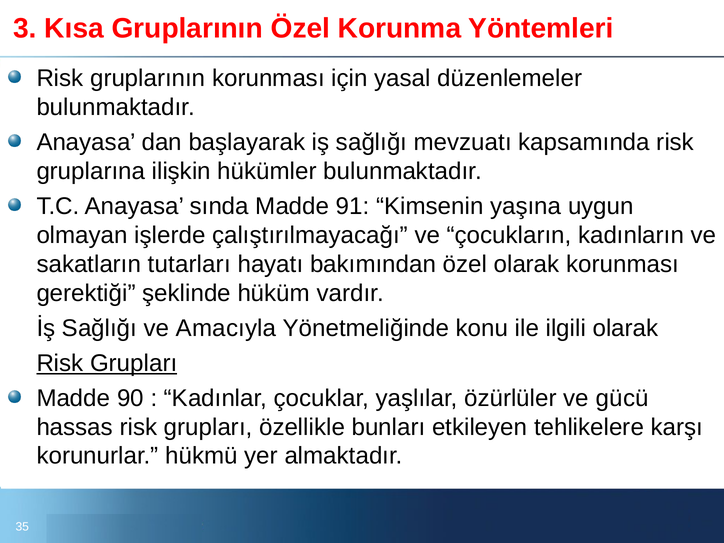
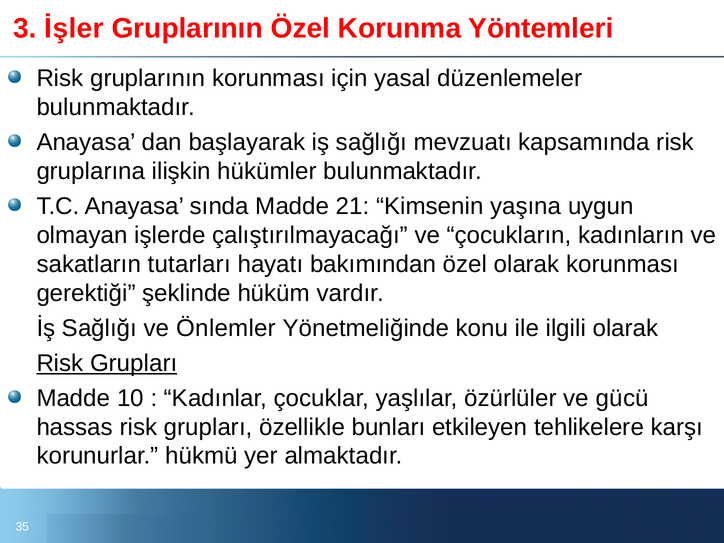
Kısa: Kısa -> İşler
91: 91 -> 21
Amacıyla: Amacıyla -> Önlemler
90: 90 -> 10
